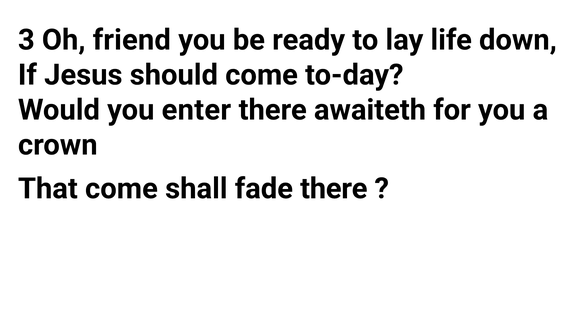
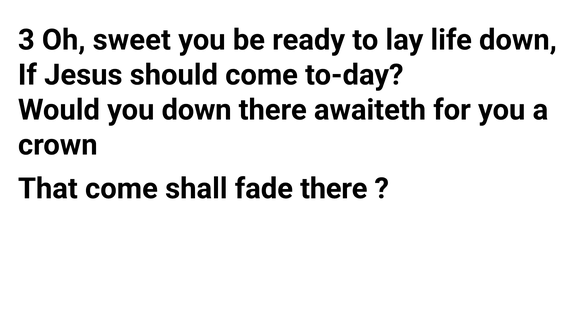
friend: friend -> sweet
you enter: enter -> down
